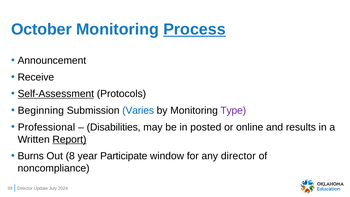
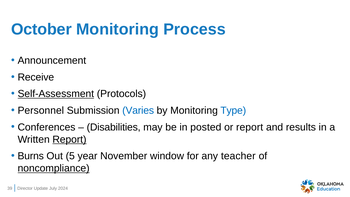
Process underline: present -> none
Beginning: Beginning -> Personnel
Type colour: purple -> blue
Professional: Professional -> Conferences
or online: online -> report
8: 8 -> 5
Participate: Participate -> November
any director: director -> teacher
noncompliance underline: none -> present
